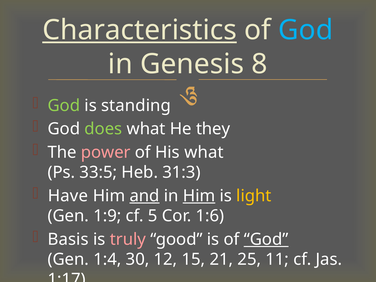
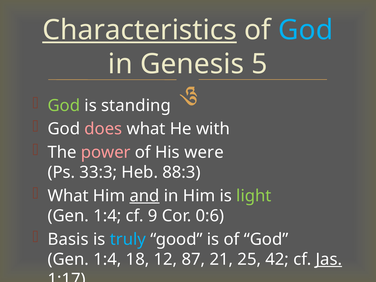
8: 8 -> 5
does colour: light green -> pink
they: they -> with
His what: what -> were
33:5: 33:5 -> 33:3
31:3: 31:3 -> 88:3
Have at (68, 196): Have -> What
Him at (199, 196) underline: present -> none
light colour: yellow -> light green
1:9 at (107, 216): 1:9 -> 1:4
5: 5 -> 9
1:6: 1:6 -> 0:6
truly colour: pink -> light blue
God at (266, 239) underline: present -> none
30: 30 -> 18
15: 15 -> 87
11: 11 -> 42
Jas underline: none -> present
